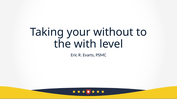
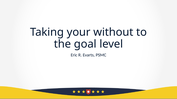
with: with -> goal
